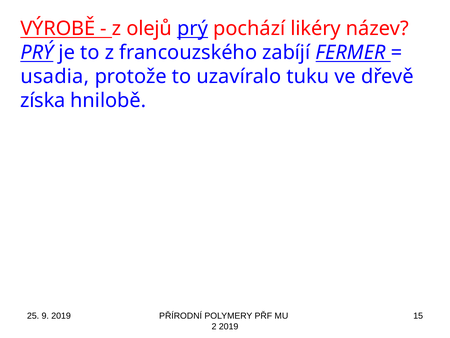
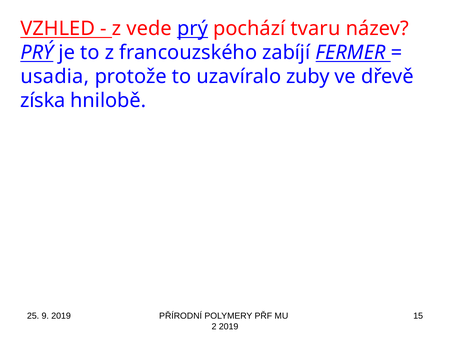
VÝROBĚ: VÝROBĚ -> VZHLED
olejů: olejů -> vede
likéry: likéry -> tvaru
tuku: tuku -> zuby
